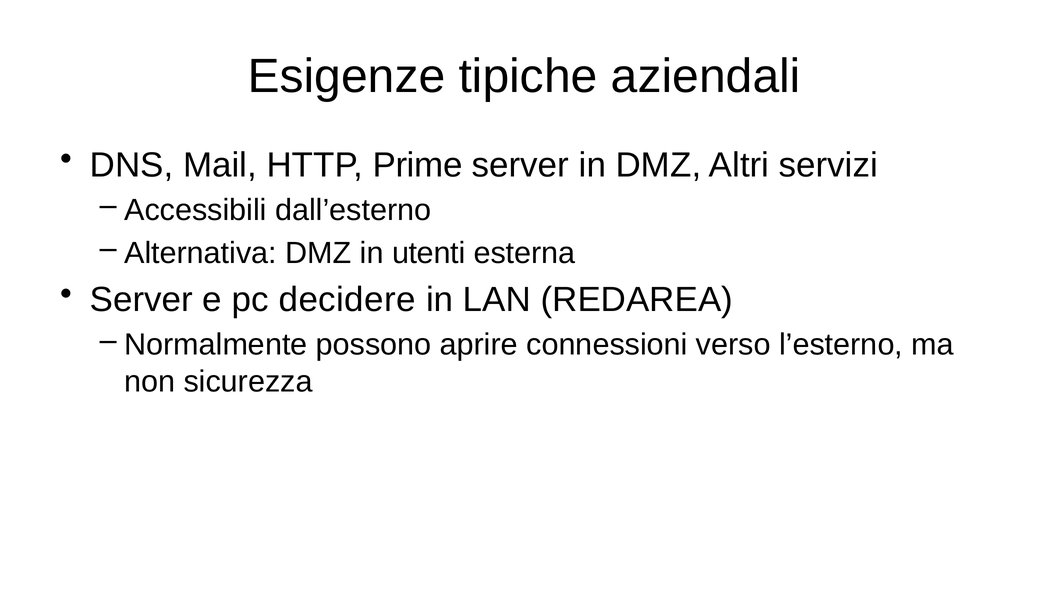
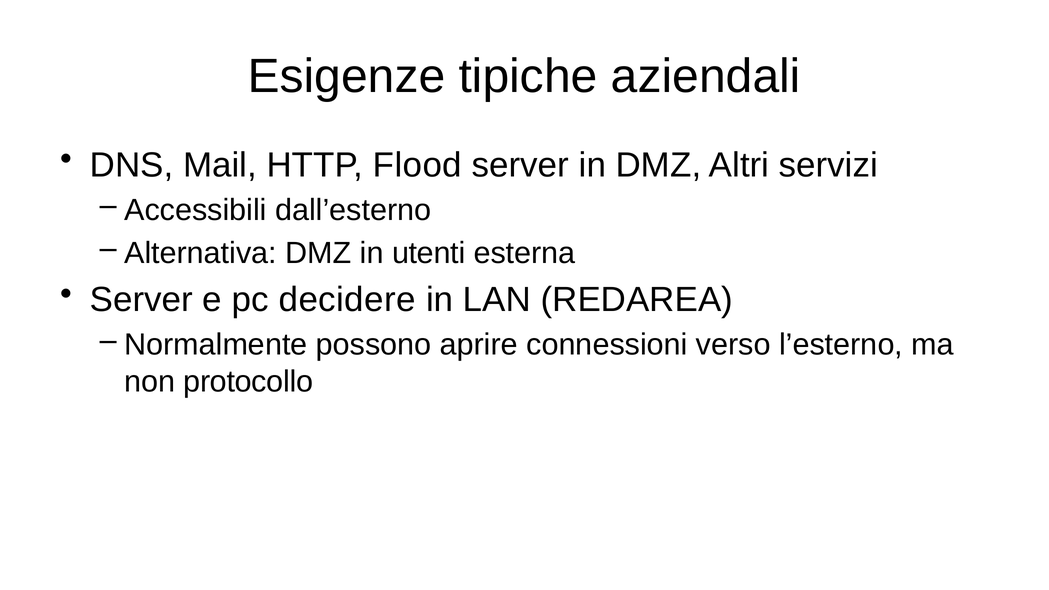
Prime: Prime -> Flood
sicurezza: sicurezza -> protocollo
